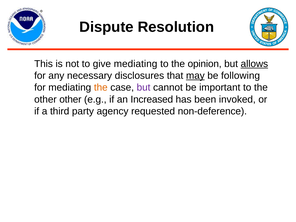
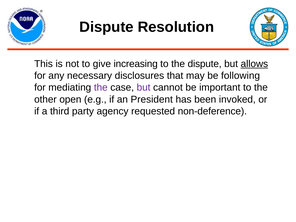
give mediating: mediating -> increasing
the opinion: opinion -> dispute
may underline: present -> none
the at (101, 88) colour: orange -> purple
other other: other -> open
Increased: Increased -> President
